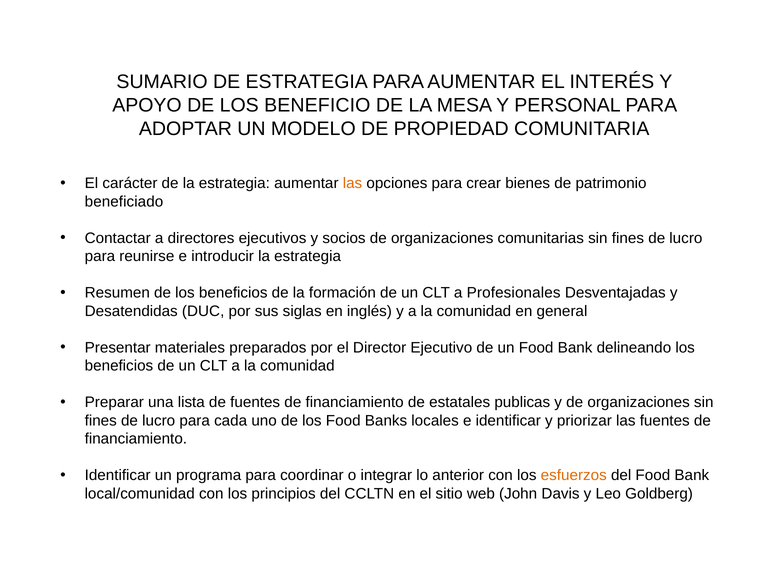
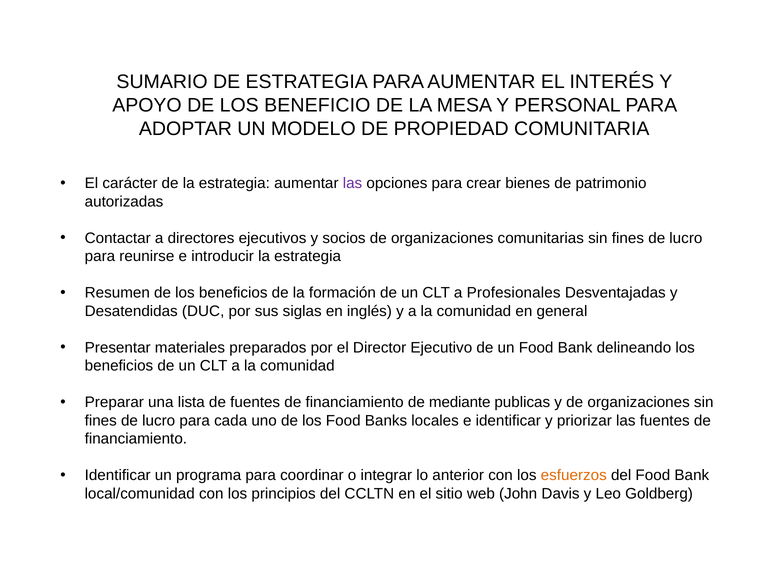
las at (352, 184) colour: orange -> purple
beneficiado: beneficiado -> autorizadas
estatales: estatales -> mediante
